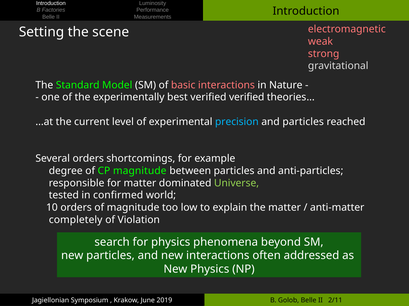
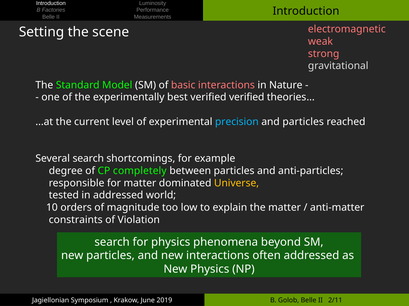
Several orders: orders -> search
CP magnitude: magnitude -> completely
Universe colour: light green -> yellow
in confirmed: confirmed -> addressed
completely: completely -> constraints
